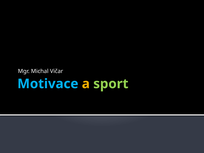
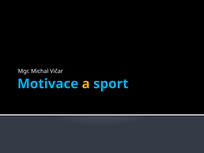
sport colour: light green -> light blue
